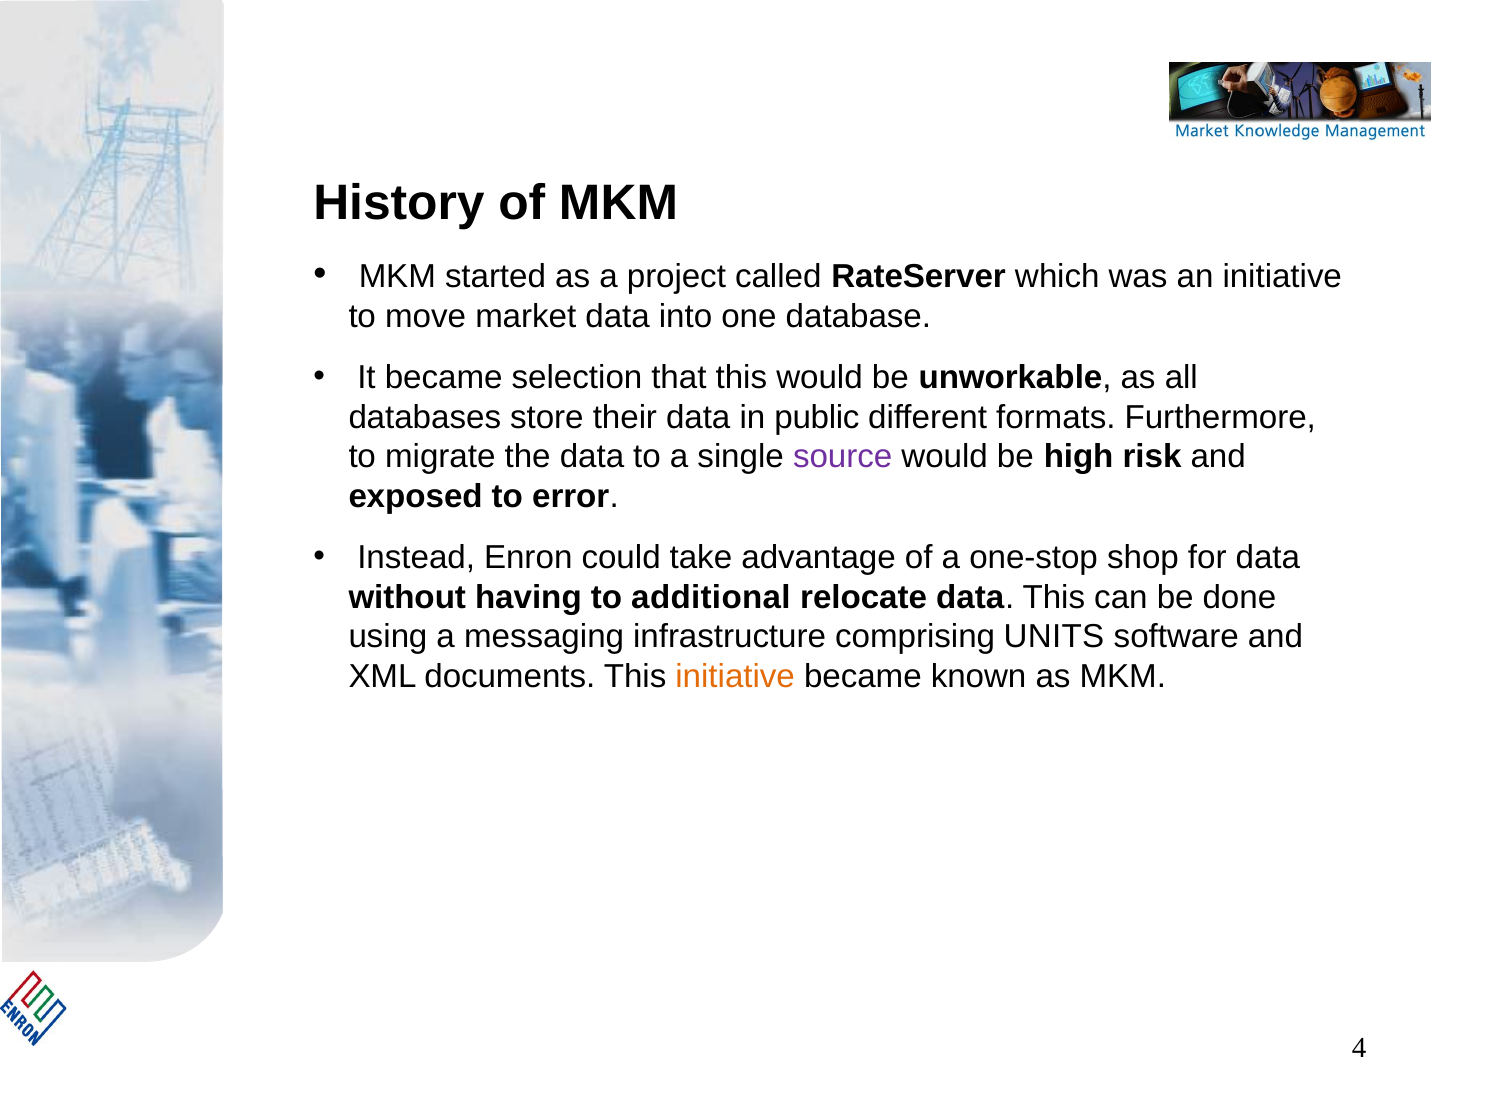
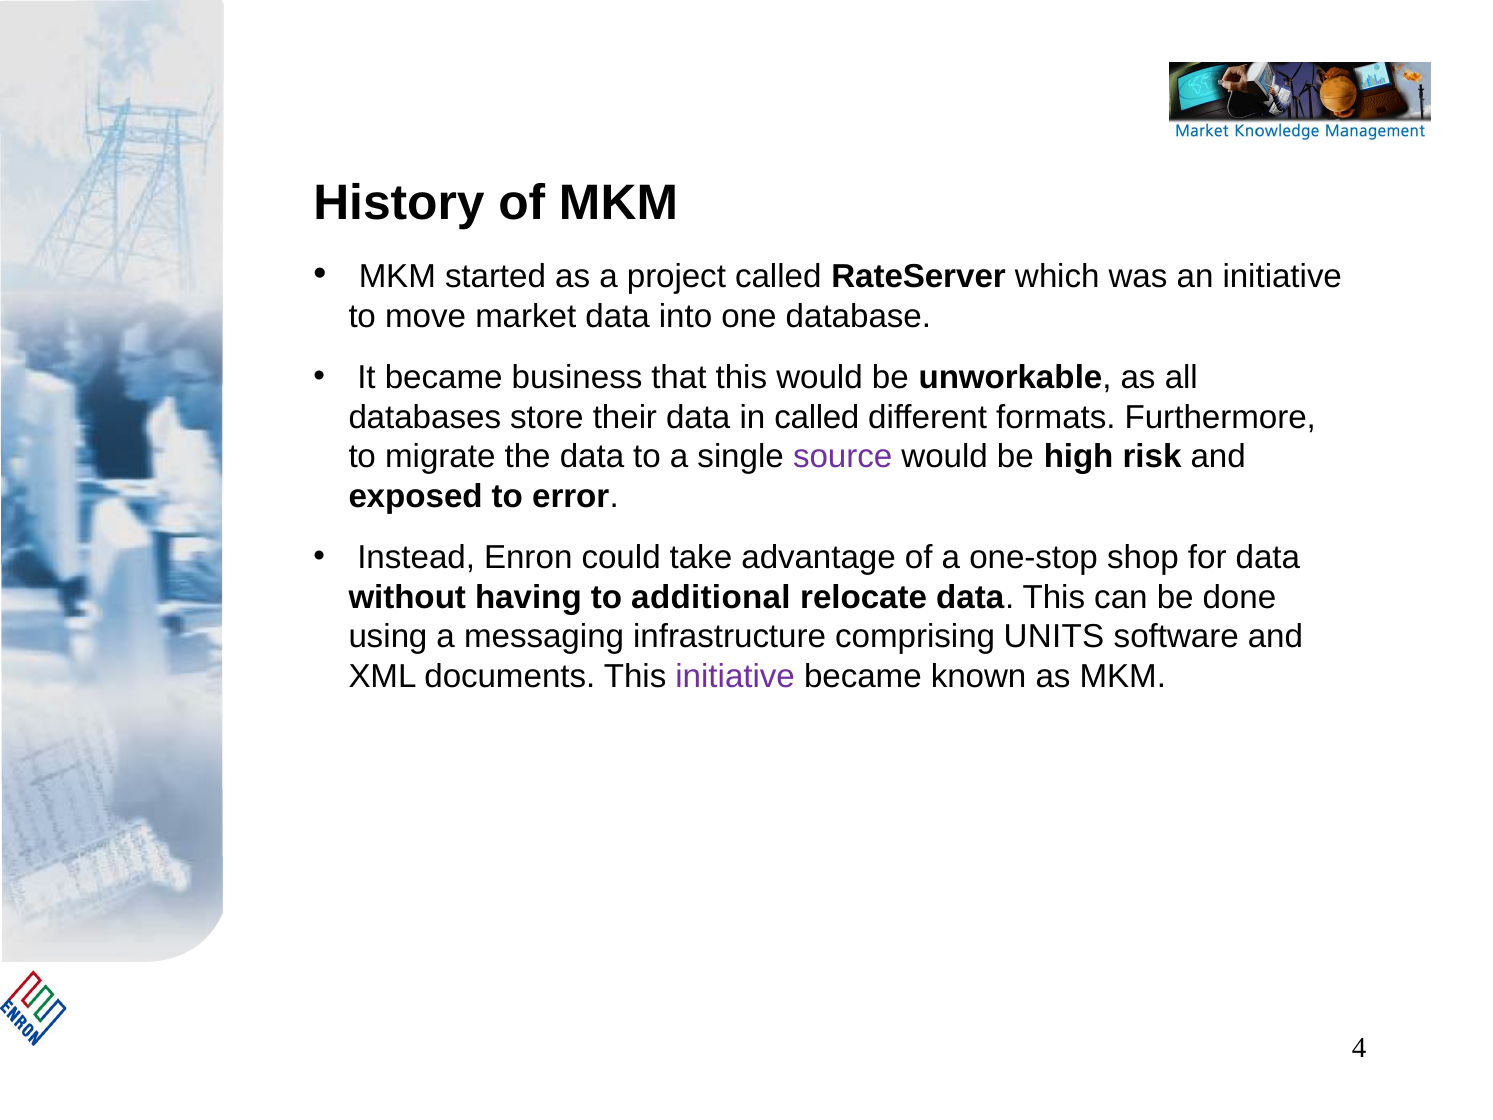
selection: selection -> business
in public: public -> called
initiative at (735, 677) colour: orange -> purple
